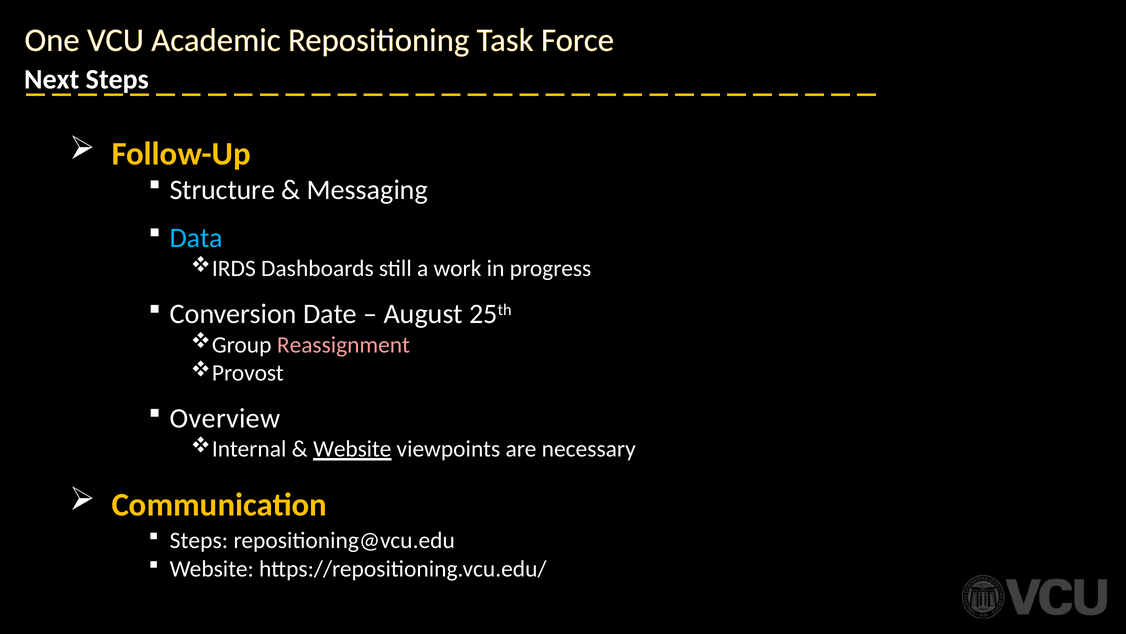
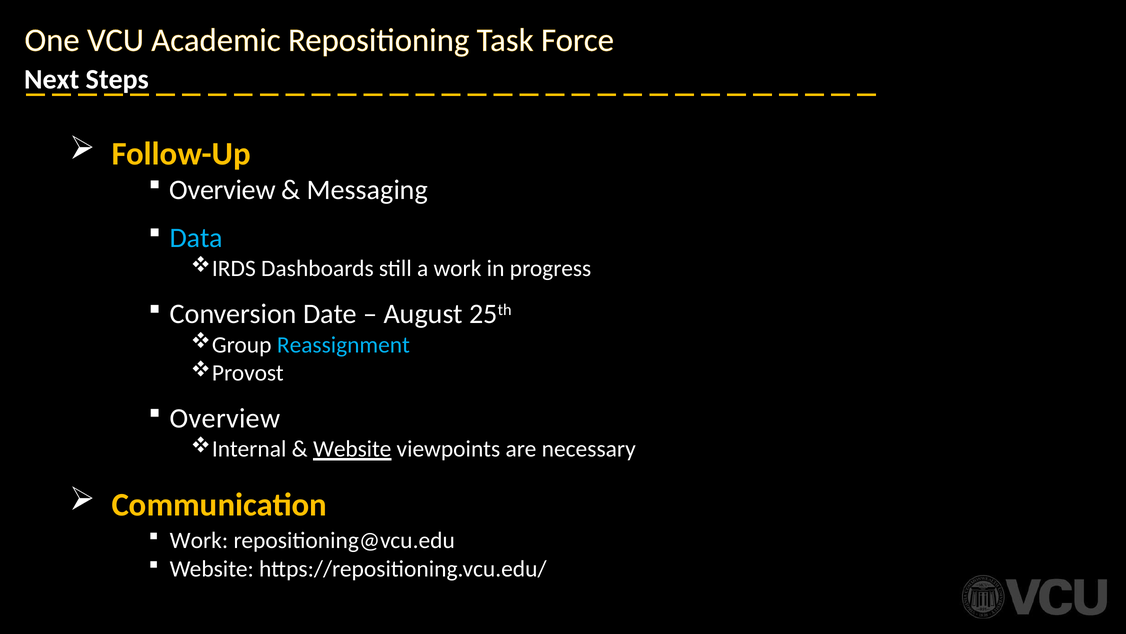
Structure at (222, 190): Structure -> Overview
Reassignment colour: pink -> light blue
Steps at (199, 540): Steps -> Work
